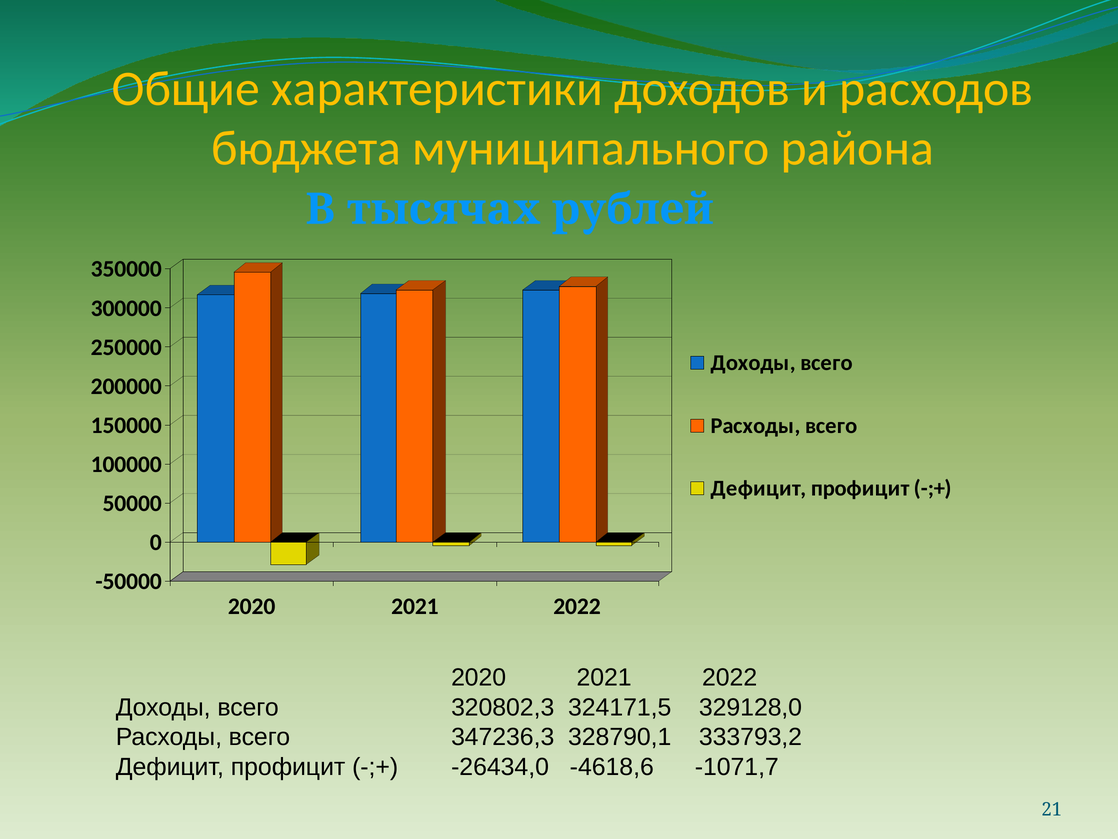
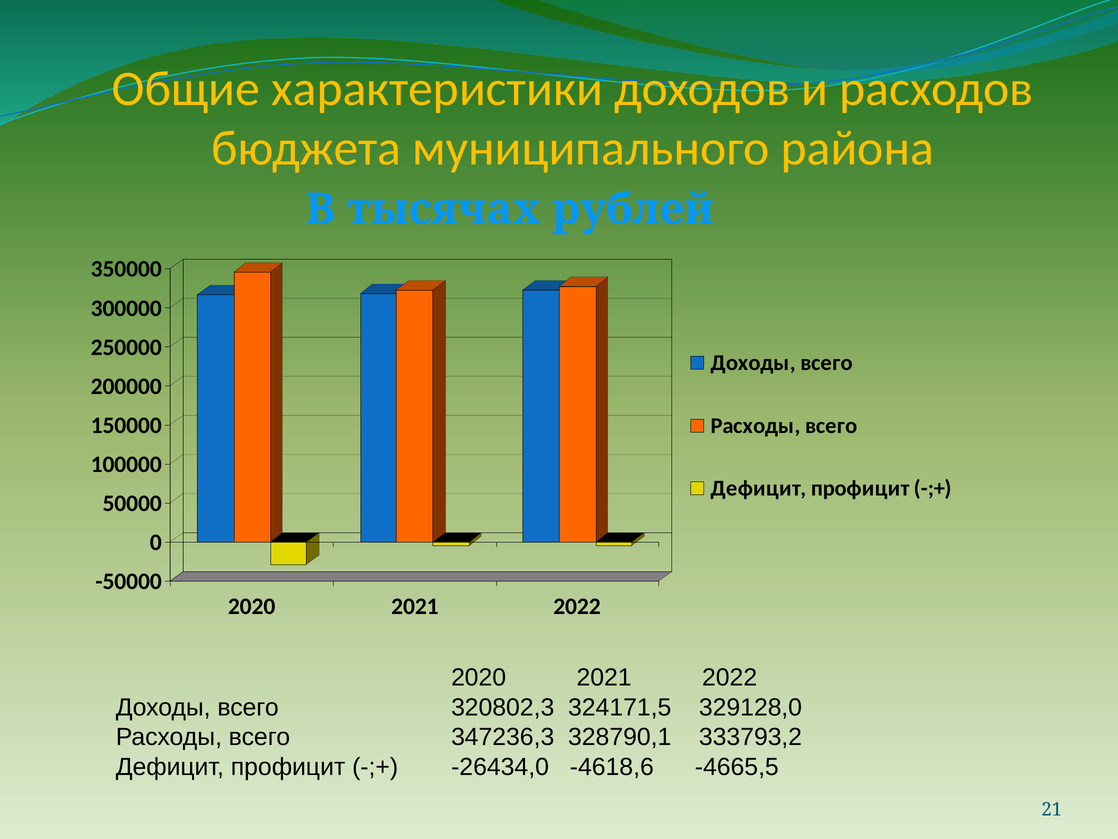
-1071,7: -1071,7 -> -4665,5
